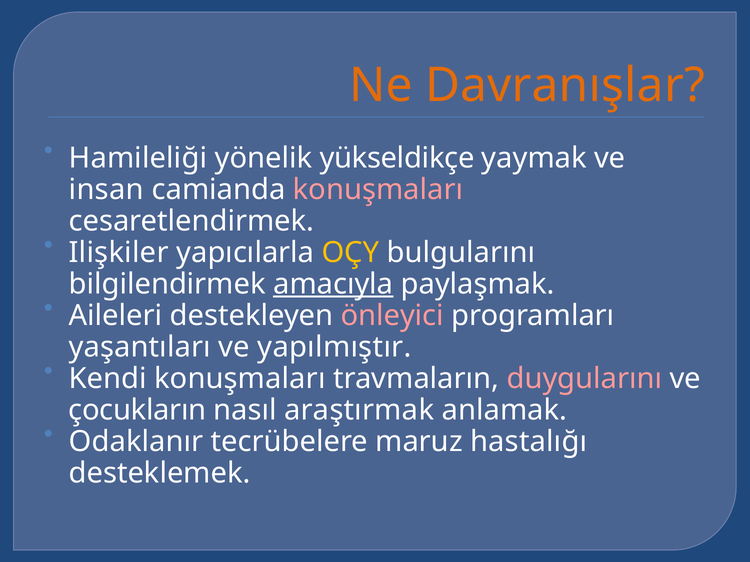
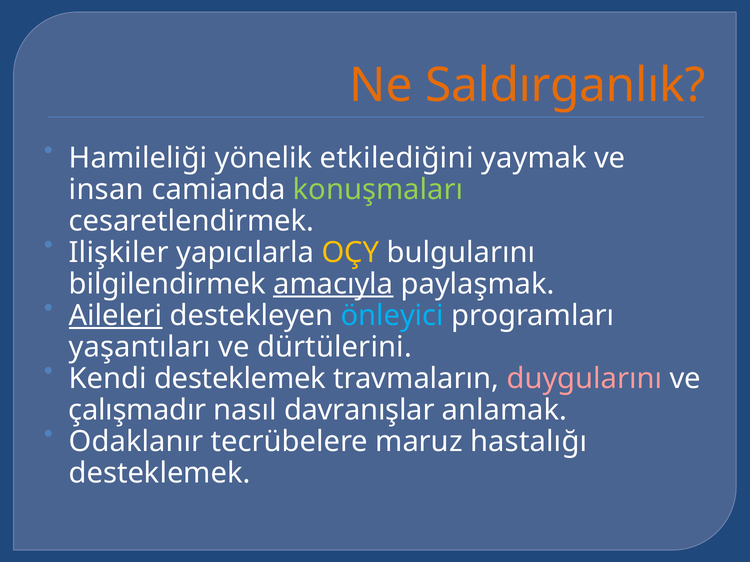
Davranışlar: Davranışlar -> Saldırganlık
yükseldikçe: yükseldikçe -> etkilediğini
konuşmaları at (378, 190) colour: pink -> light green
Aileleri underline: none -> present
önleyici colour: pink -> light blue
yapılmıştır: yapılmıştır -> dürtülerini
Kendi konuşmaları: konuşmaları -> desteklemek
çocukların: çocukların -> çalışmadır
araştırmak: araştırmak -> davranışlar
